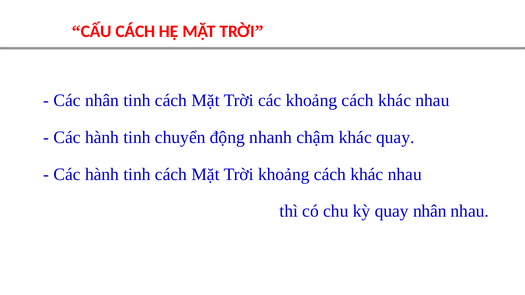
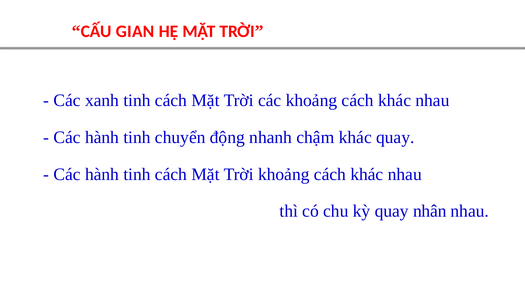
CẤU CÁCH: CÁCH -> GIAN
Các nhân: nhân -> xanh
